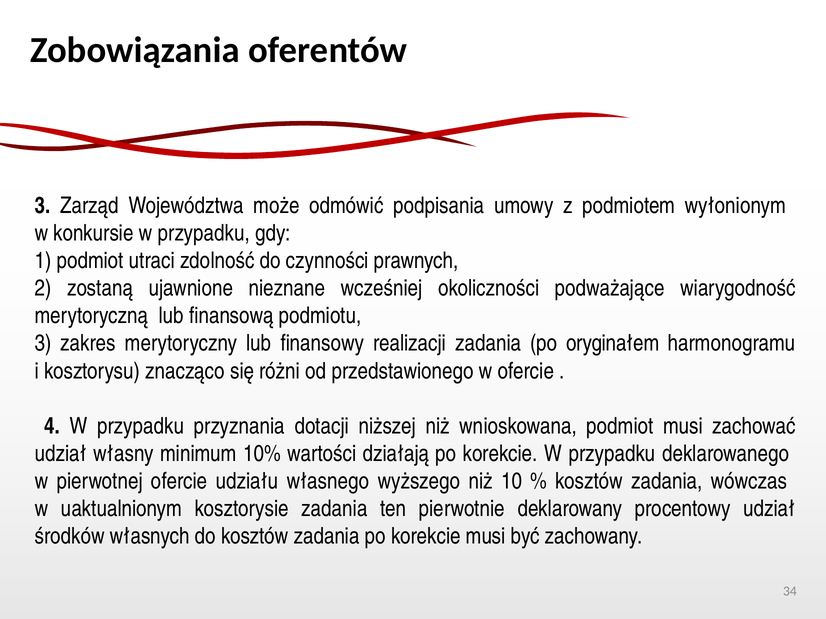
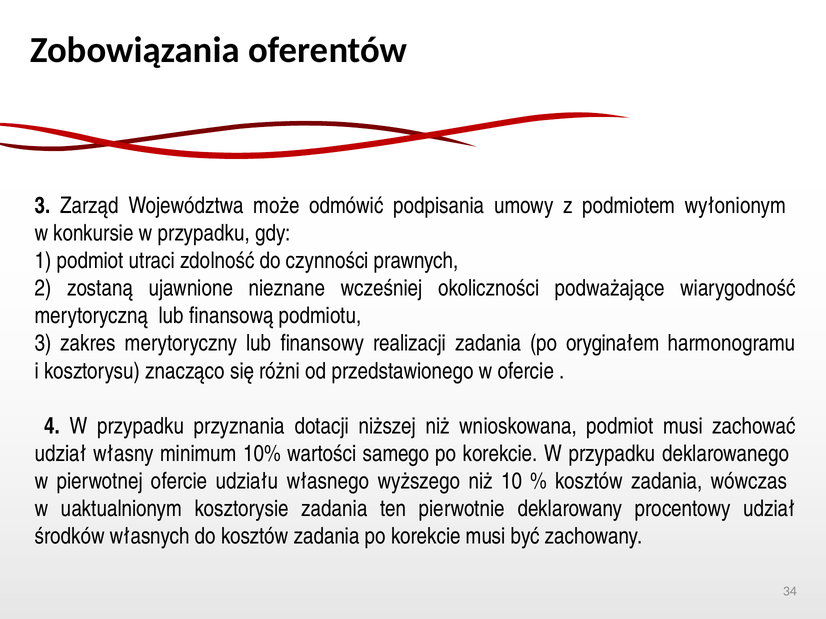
działają: działają -> samego
